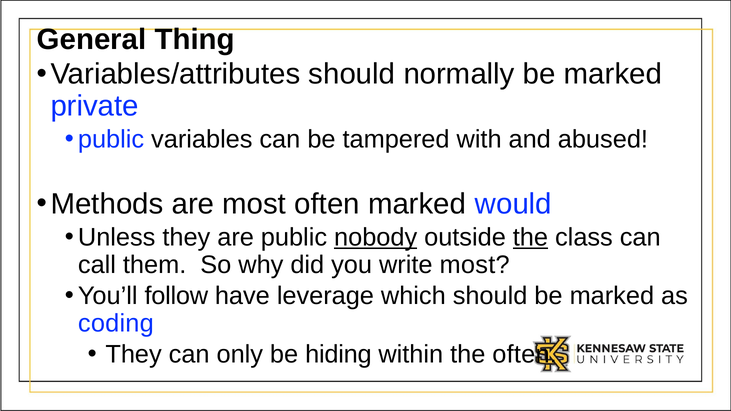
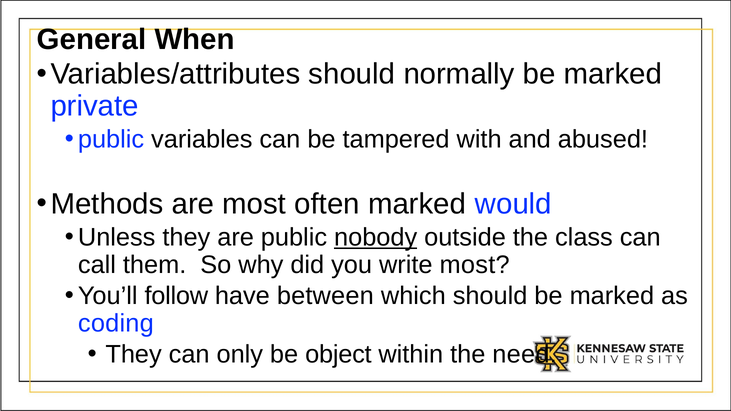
Thing: Thing -> When
the at (530, 237) underline: present -> none
leverage: leverage -> between
hiding: hiding -> object
the often: often -> need
